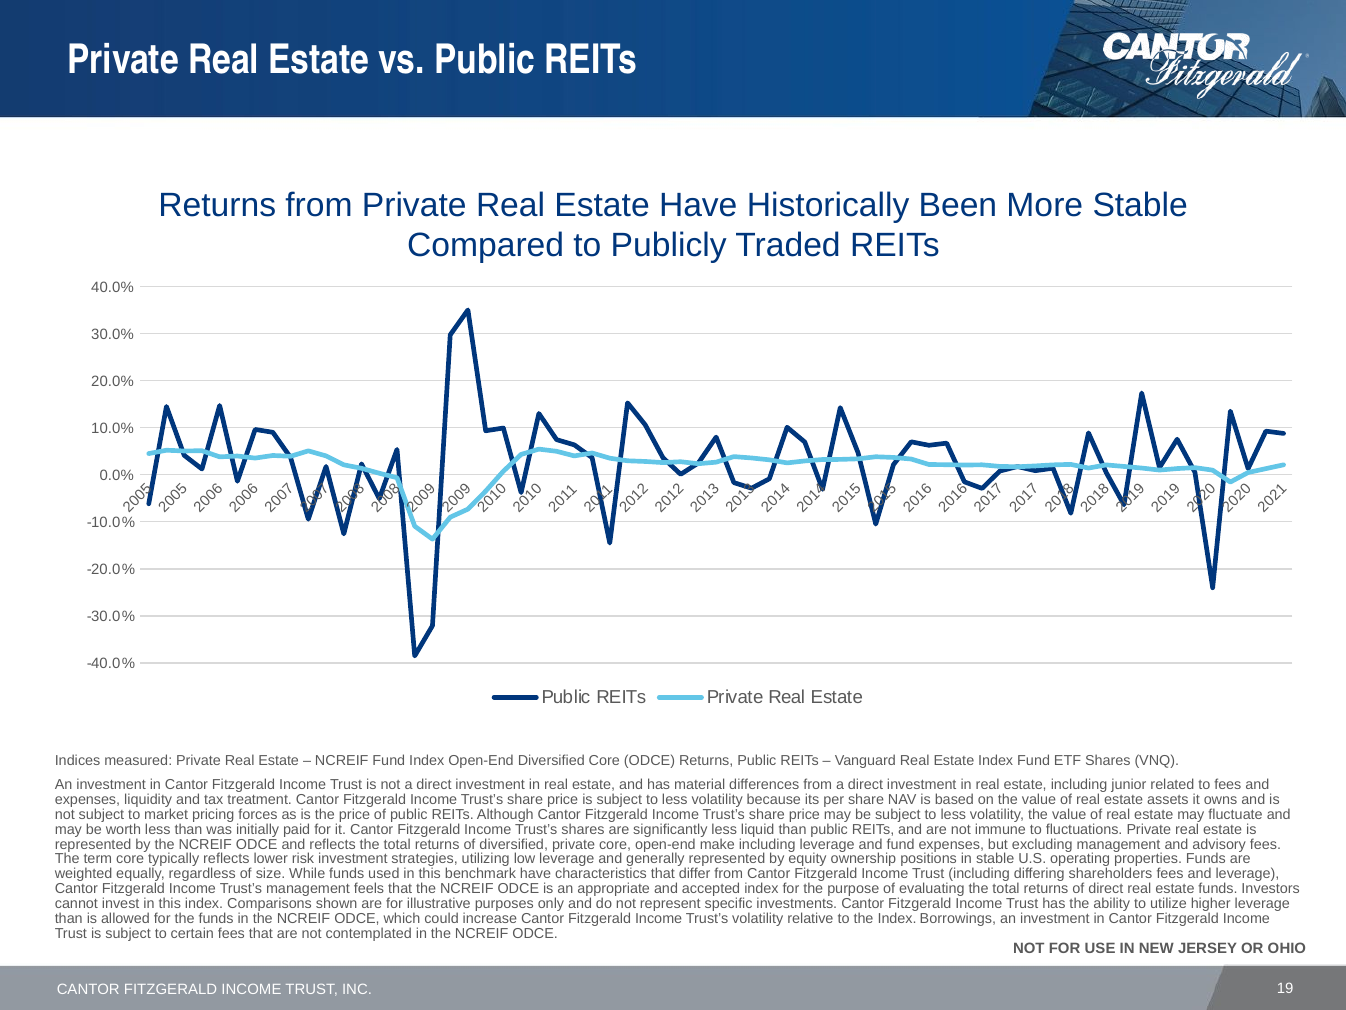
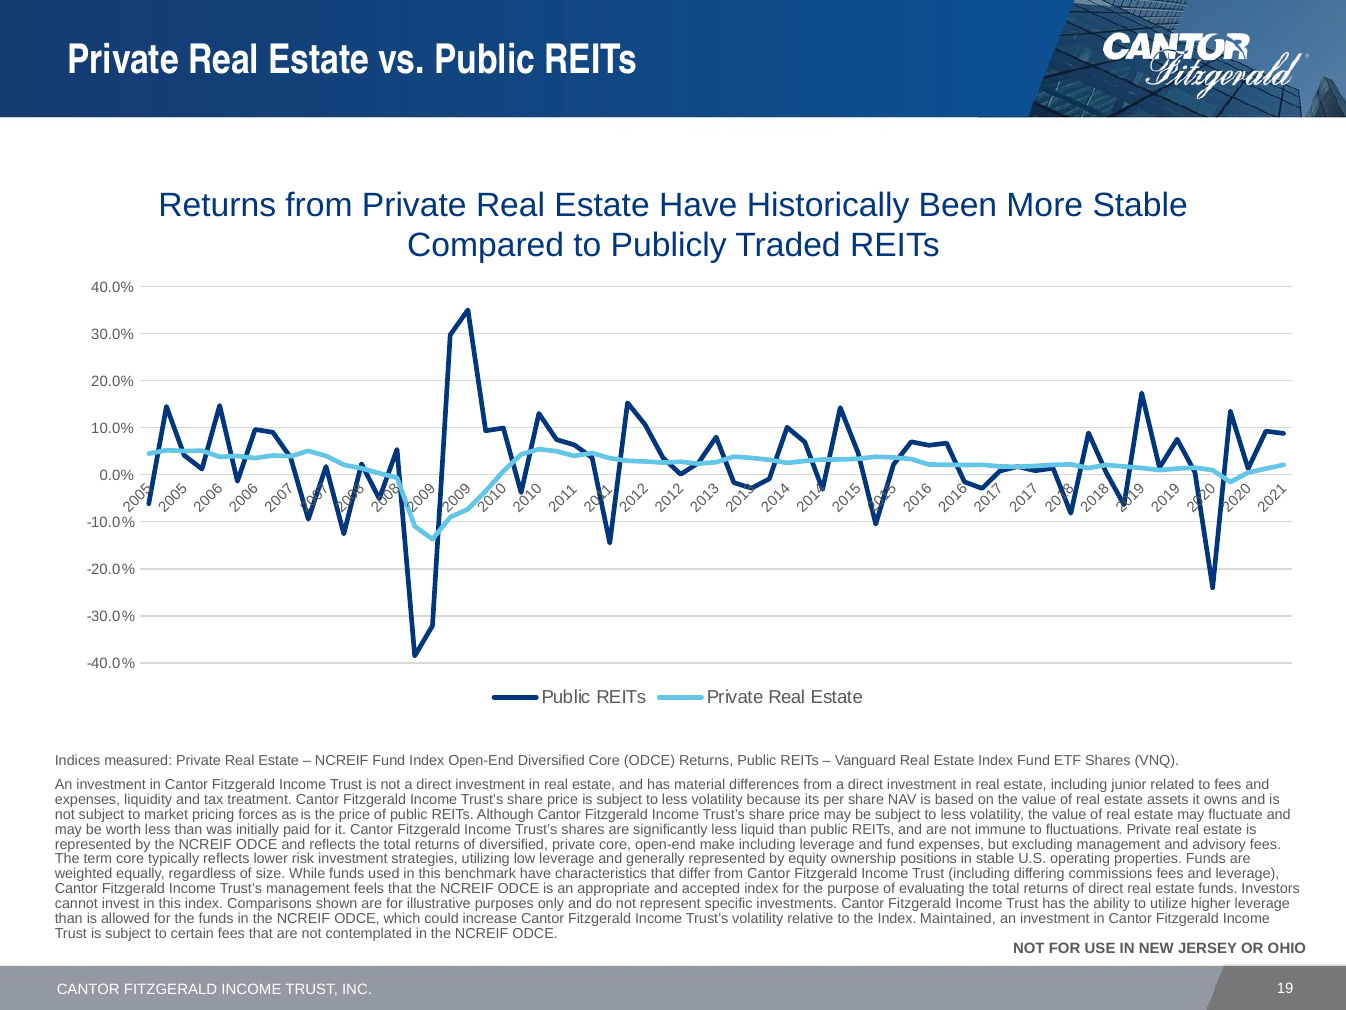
shareholders: shareholders -> commissions
Borrowings: Borrowings -> Maintained
